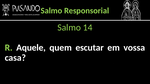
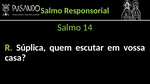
Aquele: Aquele -> Súplica
